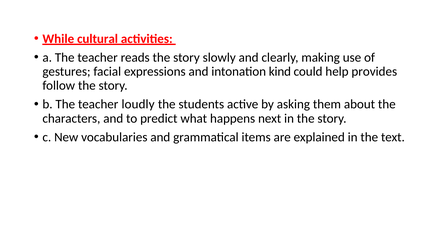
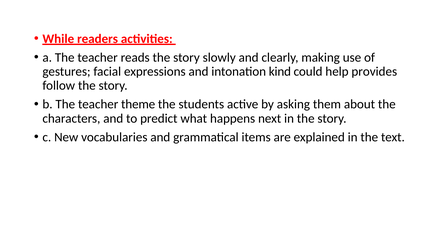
cultural: cultural -> readers
loudly: loudly -> theme
